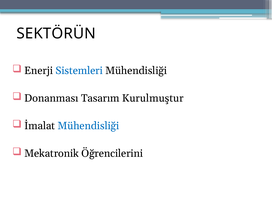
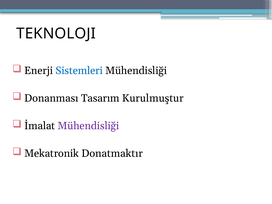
SEKTÖRÜN: SEKTÖRÜN -> TEKNOLOJI
Mühendisliği at (88, 126) colour: blue -> purple
Öğrencilerini: Öğrencilerini -> Donatmaktır
